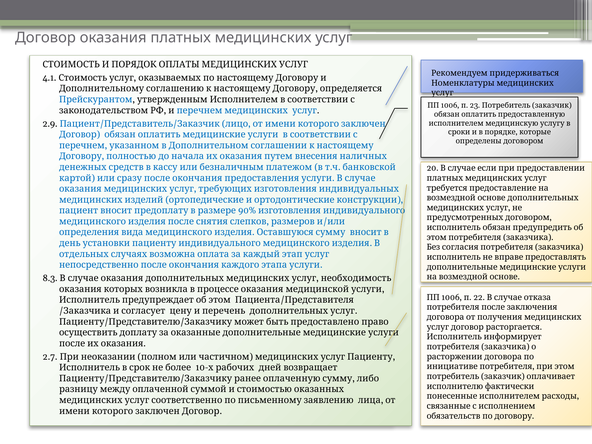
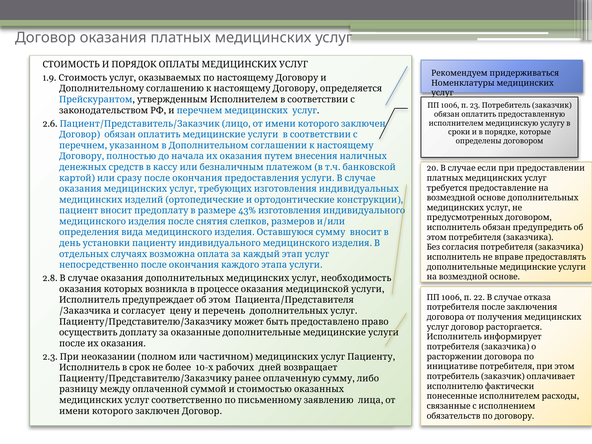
4.1: 4.1 -> 1.9
2.9: 2.9 -> 2.6
90%: 90% -> 43%
8.3: 8.3 -> 2.8
2.7: 2.7 -> 2.3
